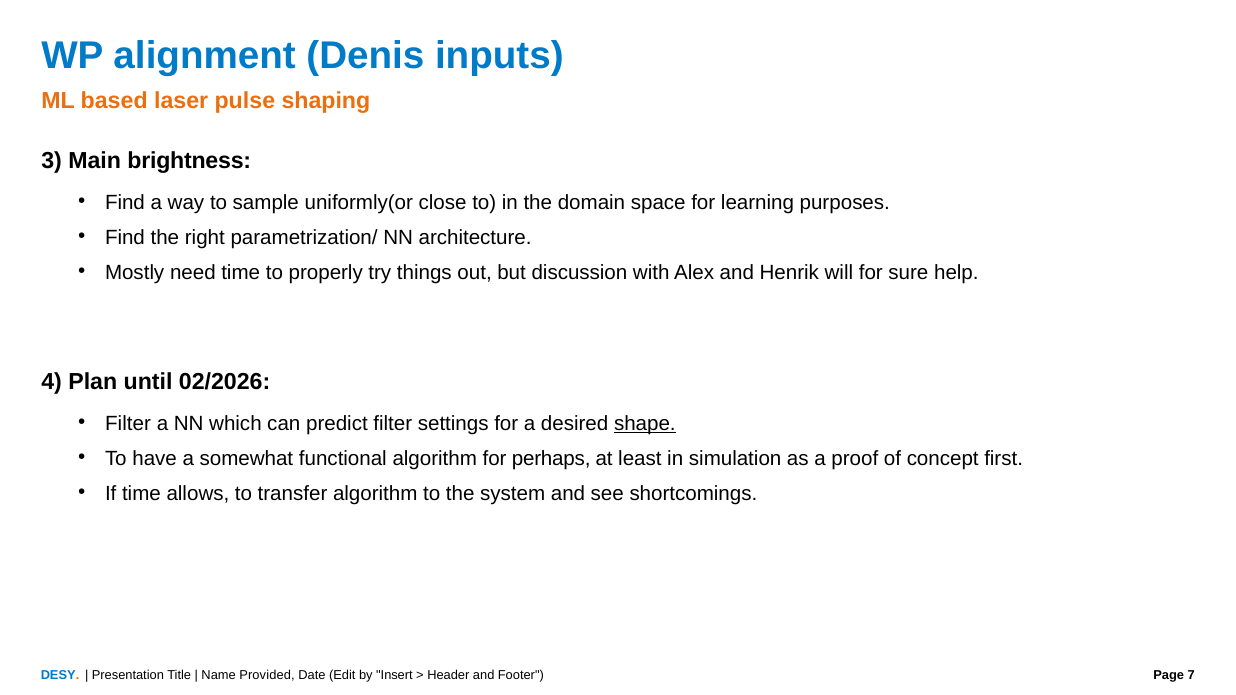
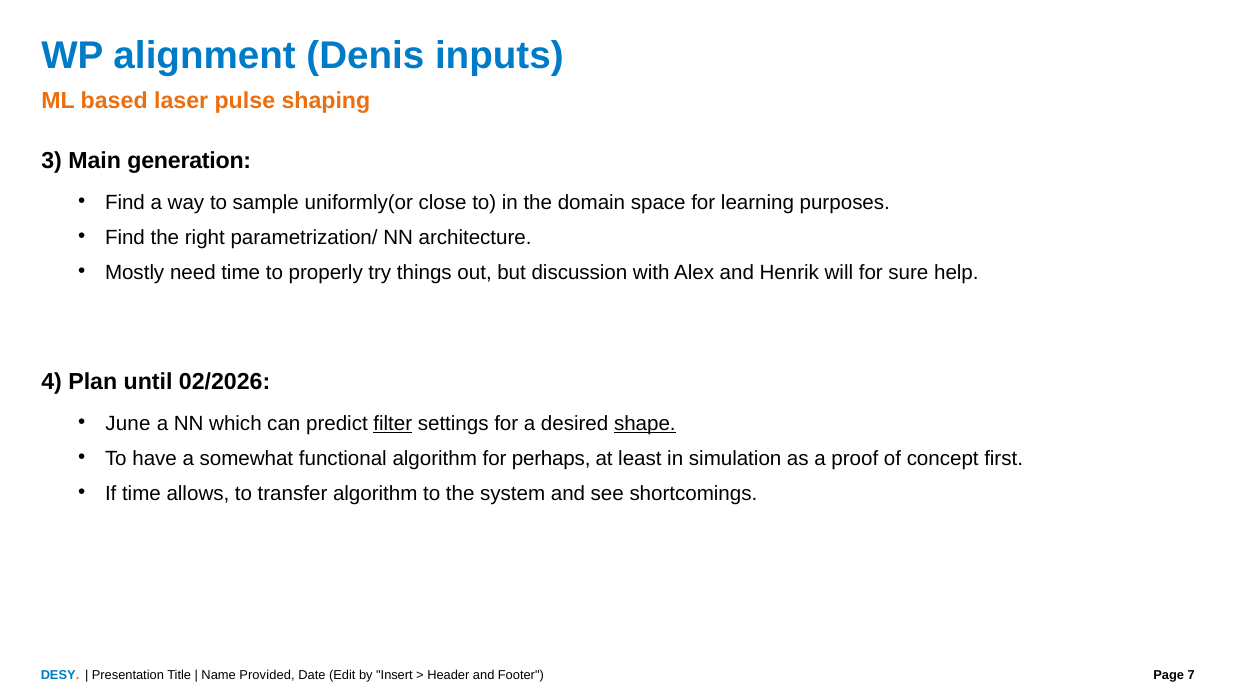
brightness: brightness -> generation
Filter at (128, 423): Filter -> June
filter at (393, 423) underline: none -> present
